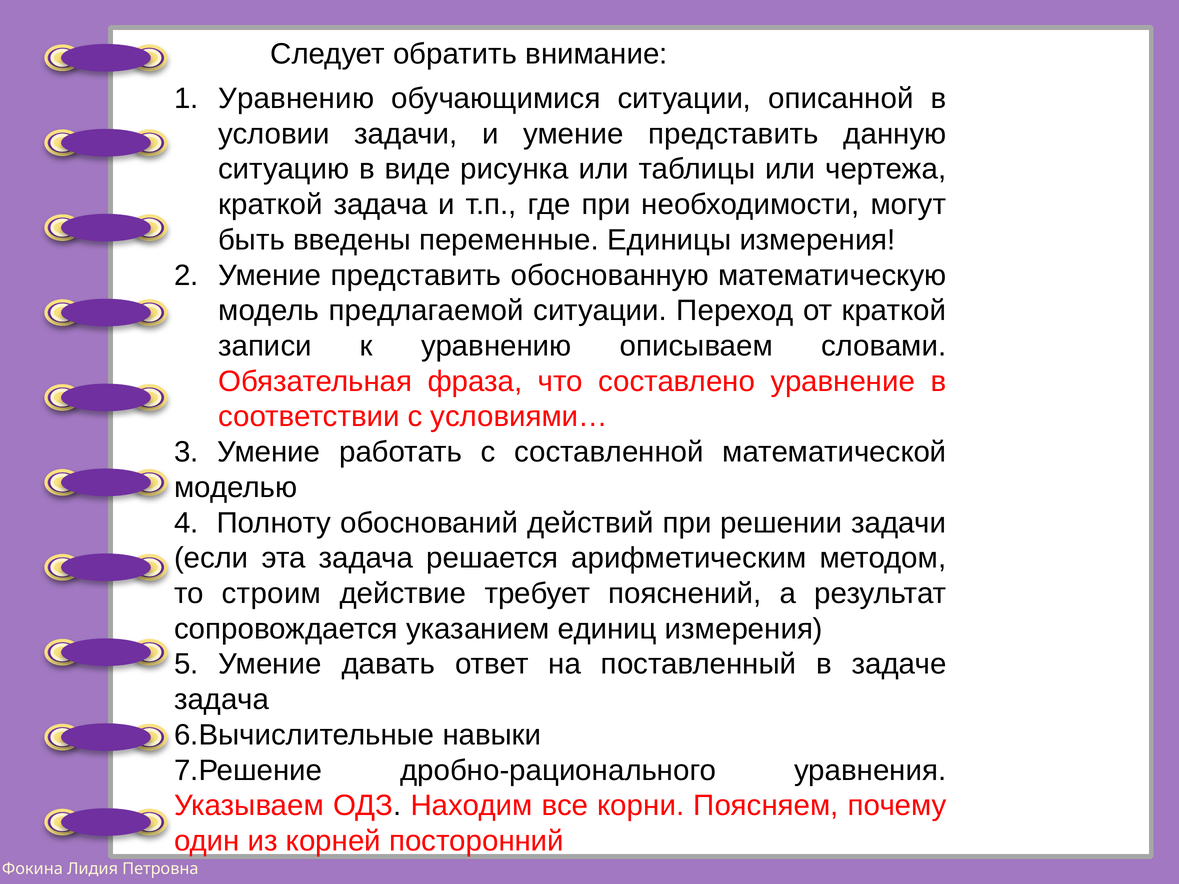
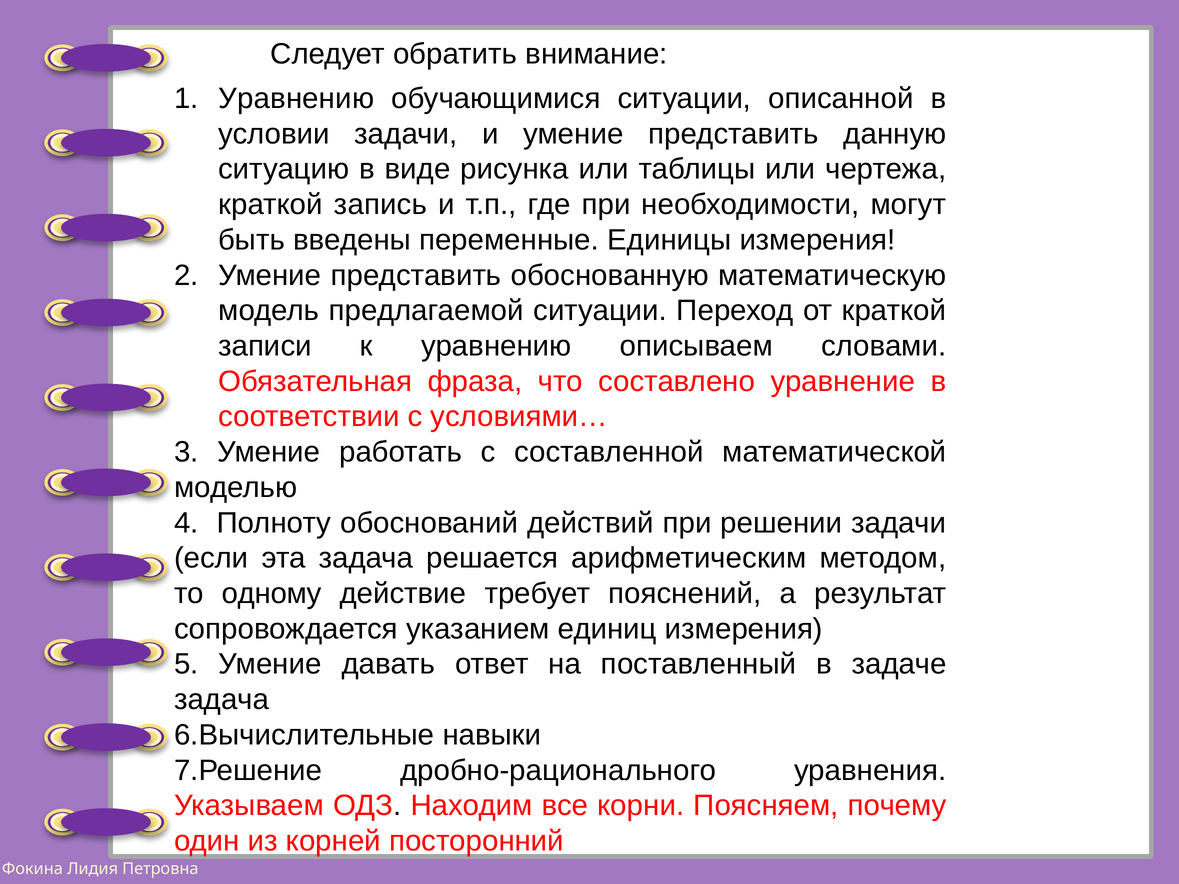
краткой задача: задача -> запись
строим: строим -> одному
